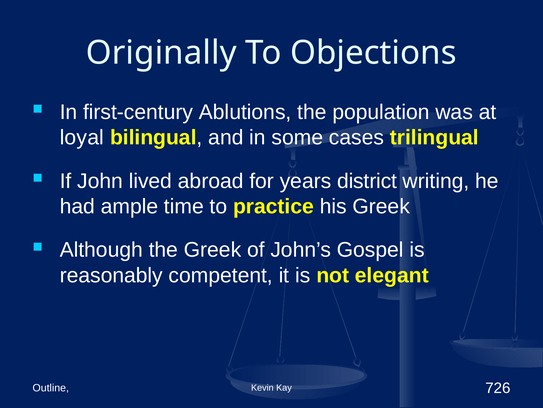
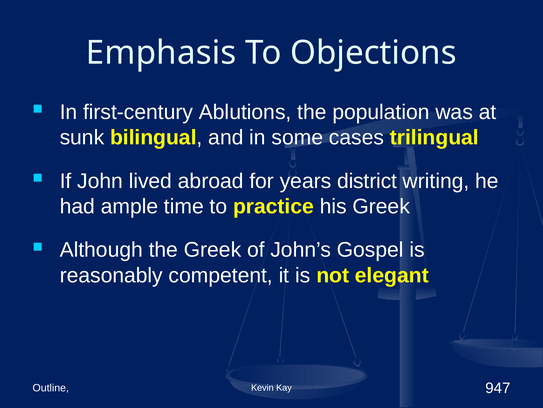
Originally: Originally -> Emphasis
loyal: loyal -> sunk
726: 726 -> 947
